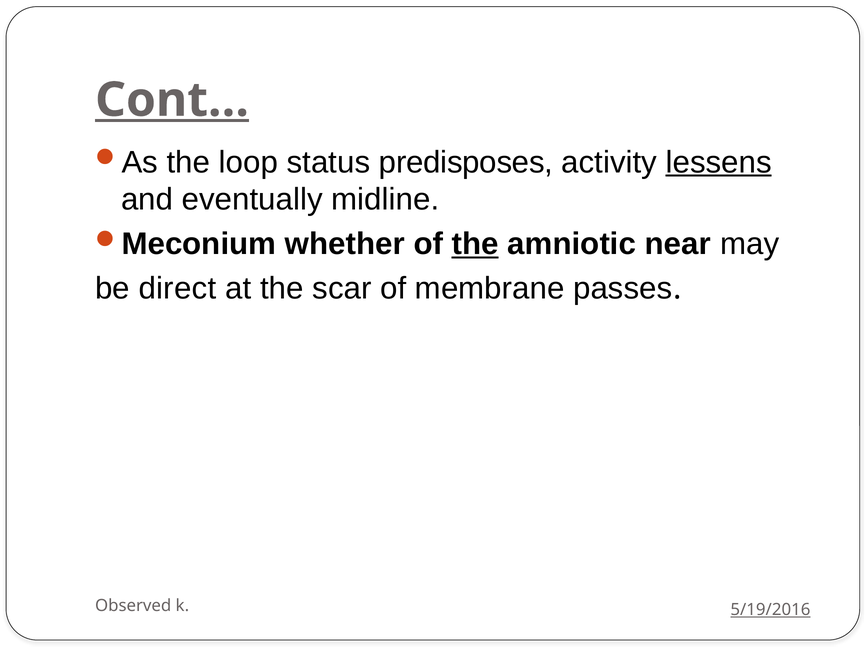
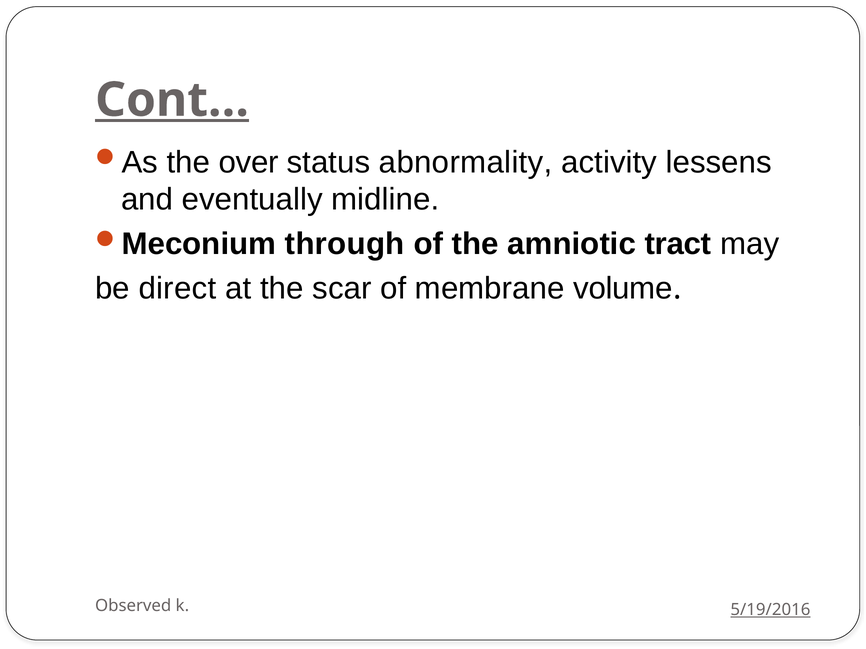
loop: loop -> over
predisposes: predisposes -> abnormality
lessens underline: present -> none
whether: whether -> through
the at (475, 244) underline: present -> none
near: near -> tract
passes: passes -> volume
